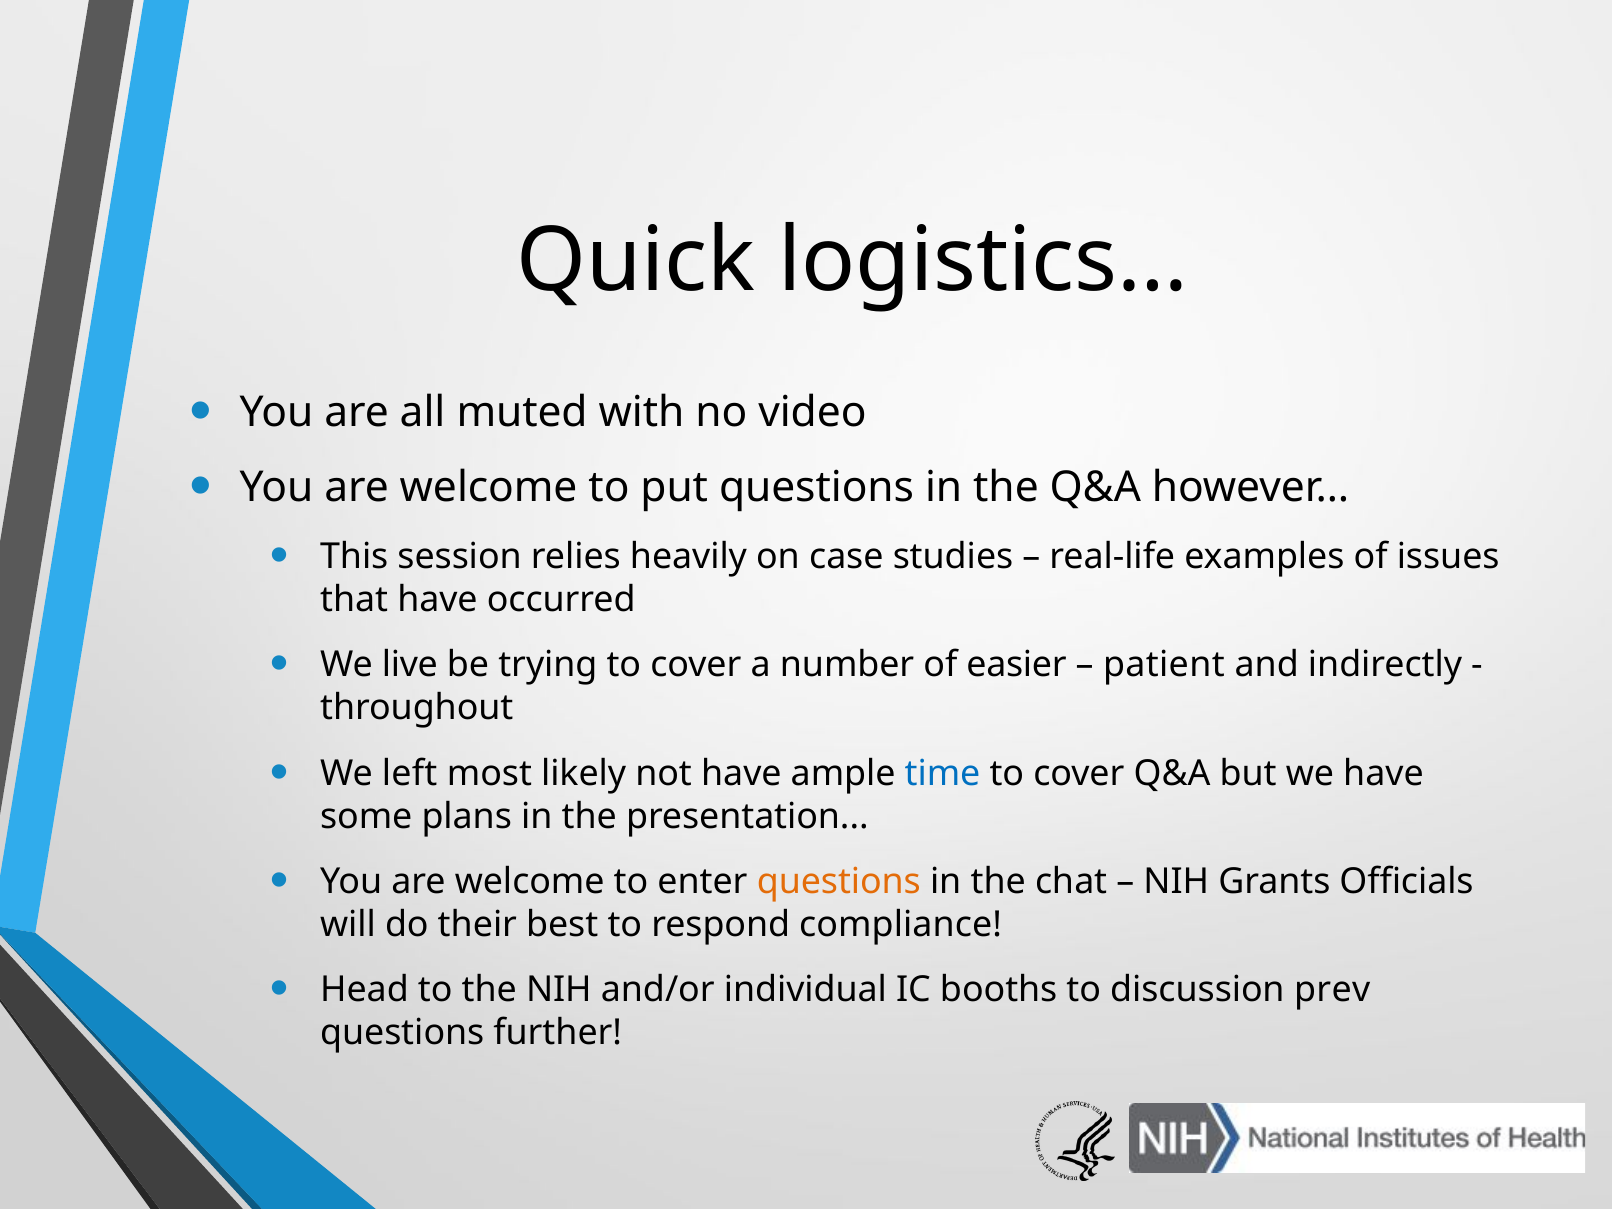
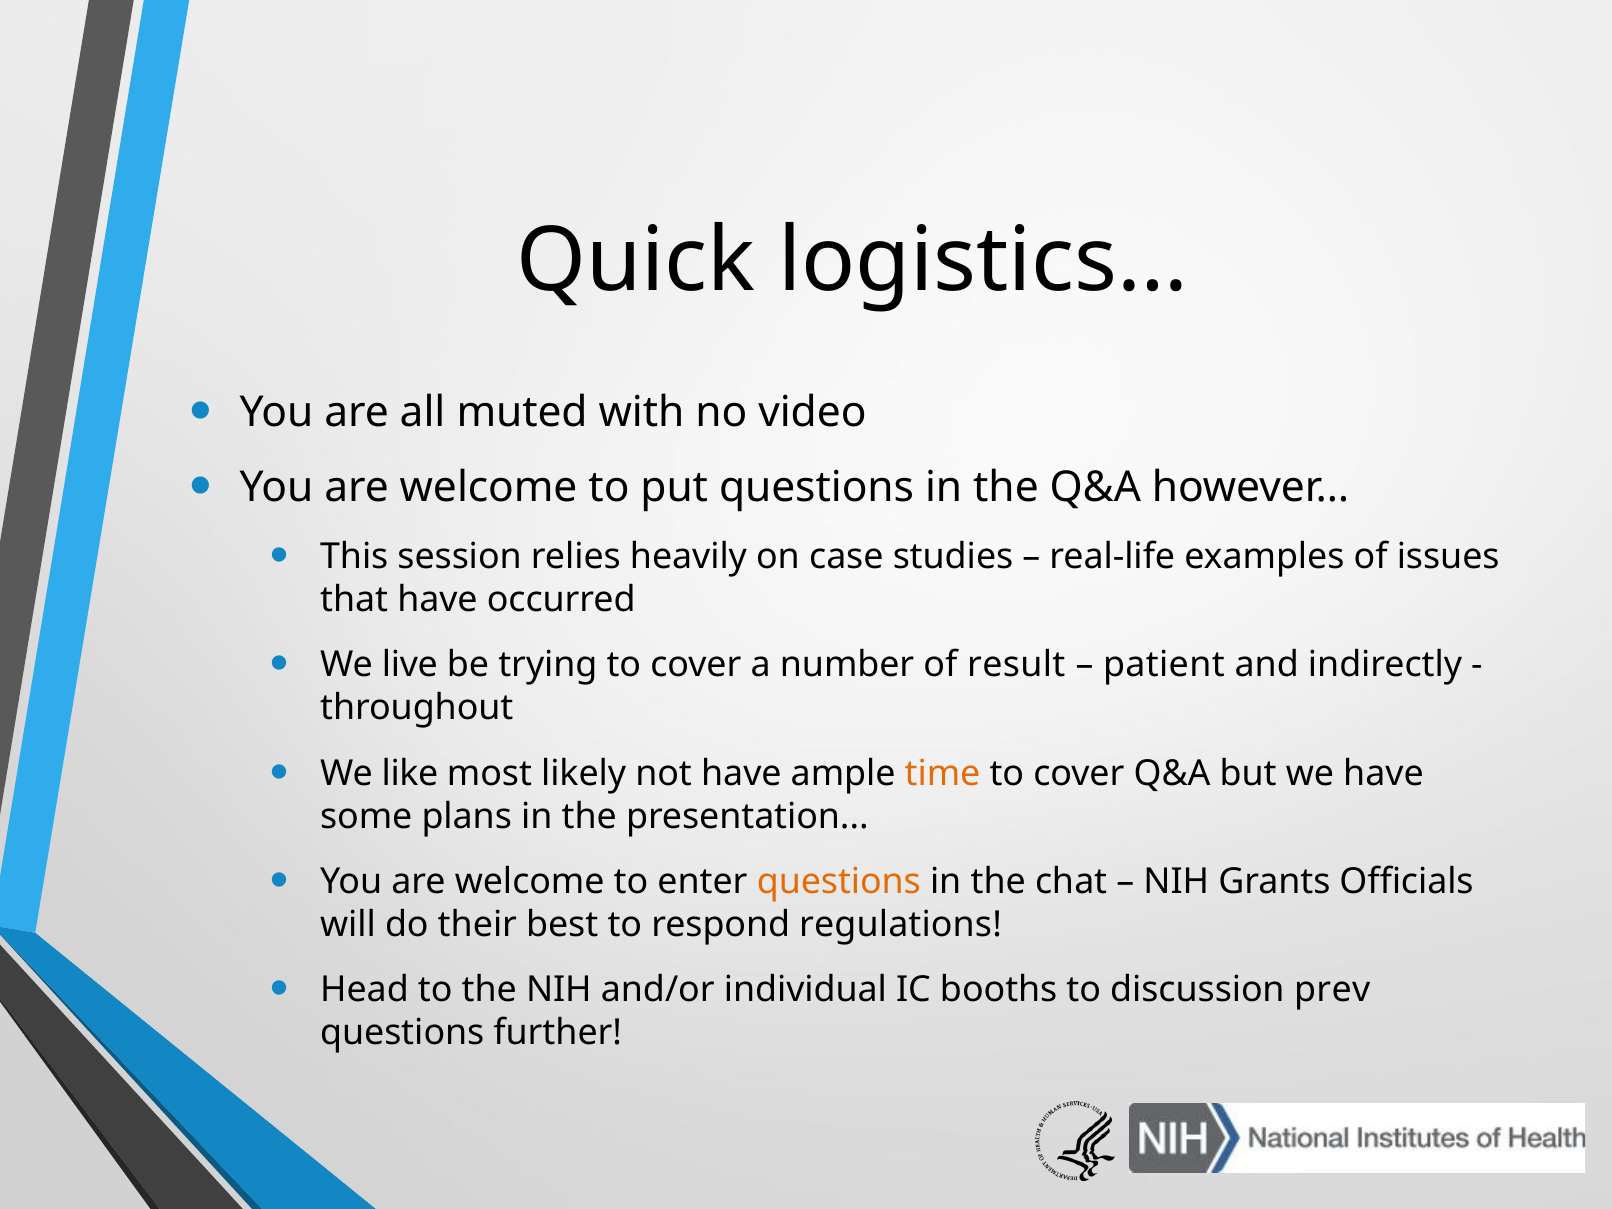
easier: easier -> result
left: left -> like
time colour: blue -> orange
compliance: compliance -> regulations
